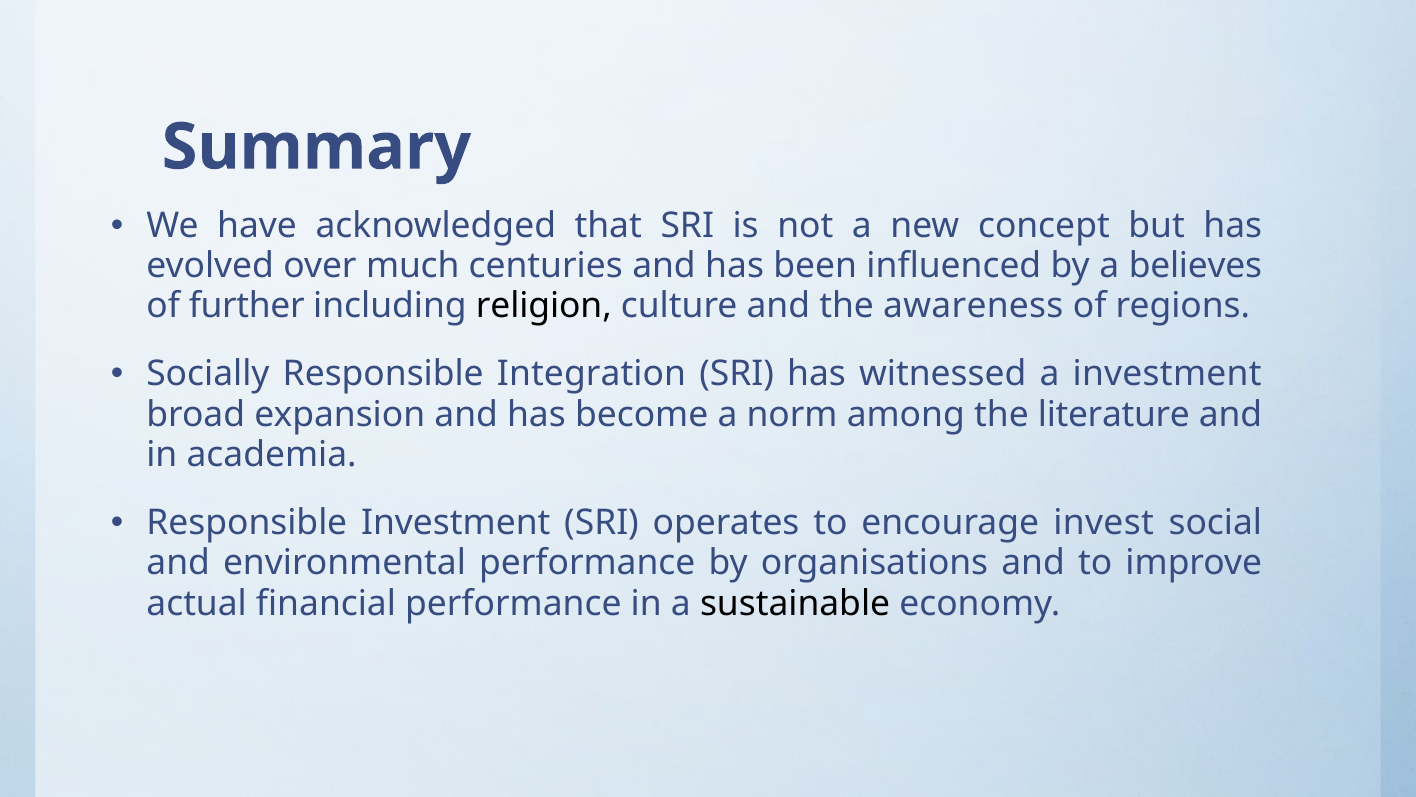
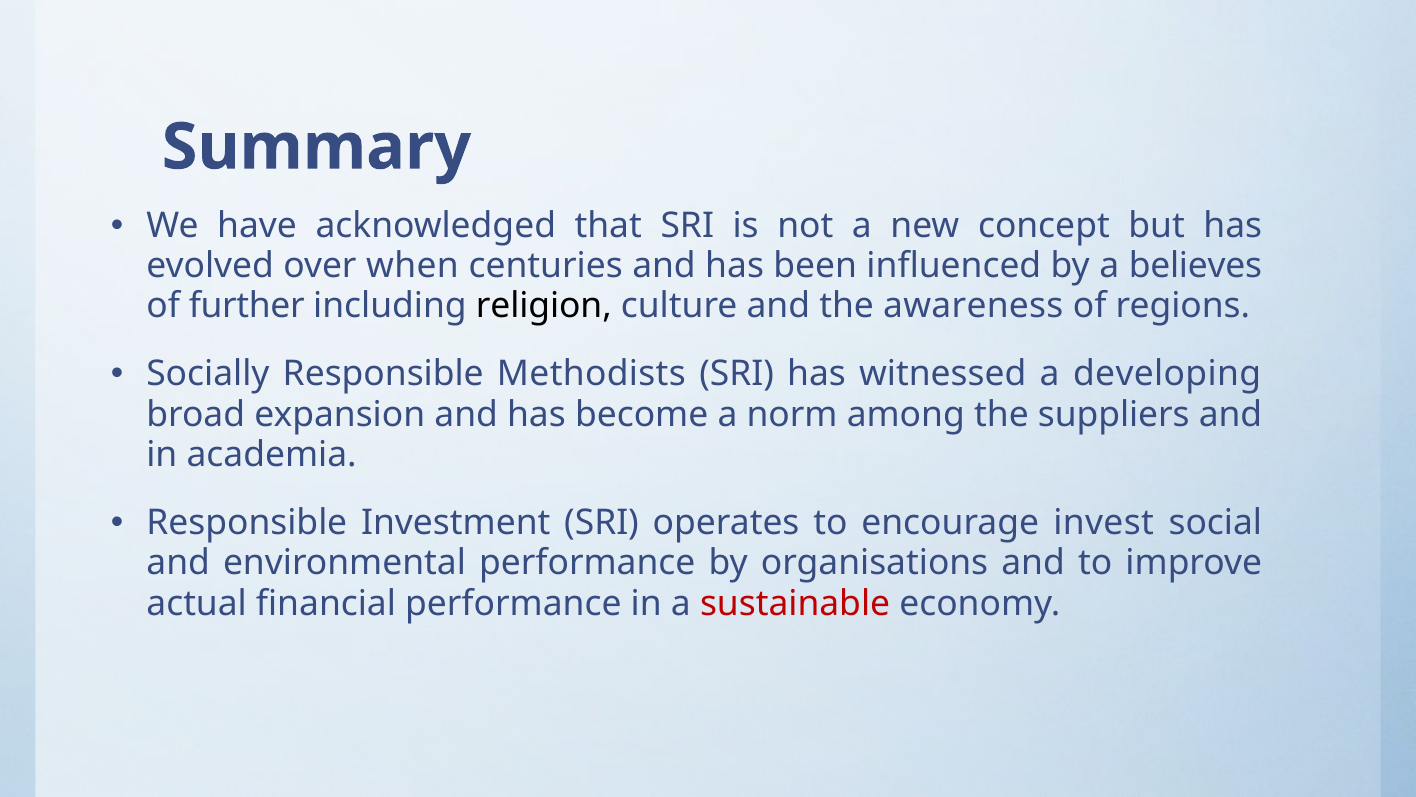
much: much -> when
Integration: Integration -> Methodists
a investment: investment -> developing
literature: literature -> suppliers
sustainable colour: black -> red
